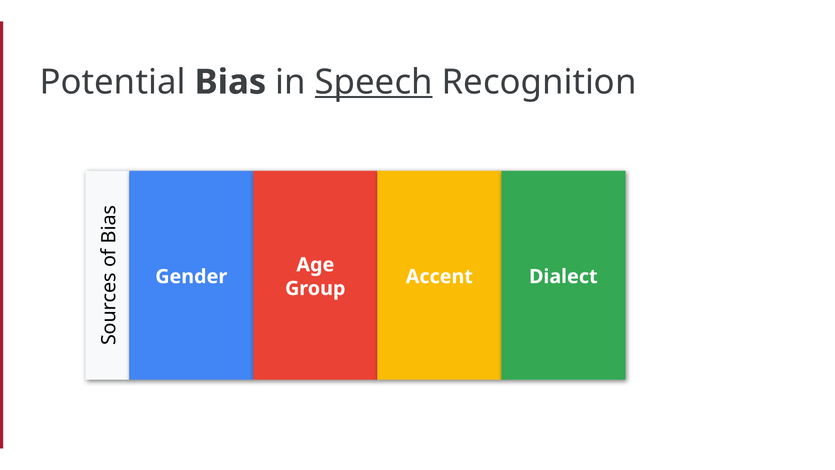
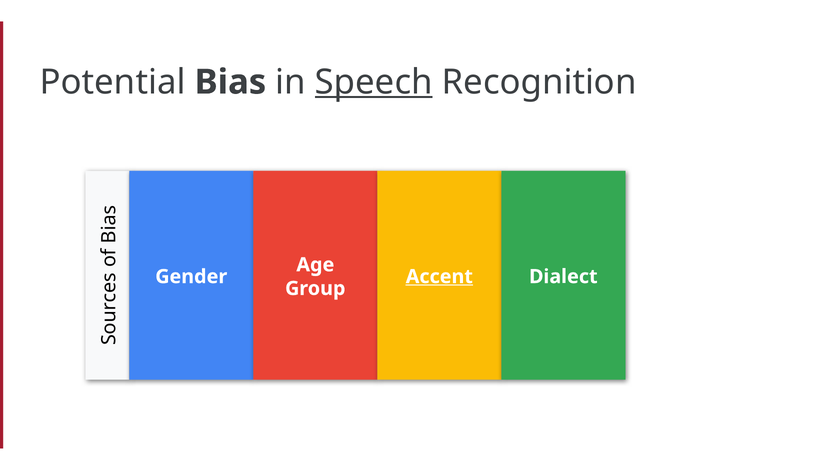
Accent underline: none -> present
